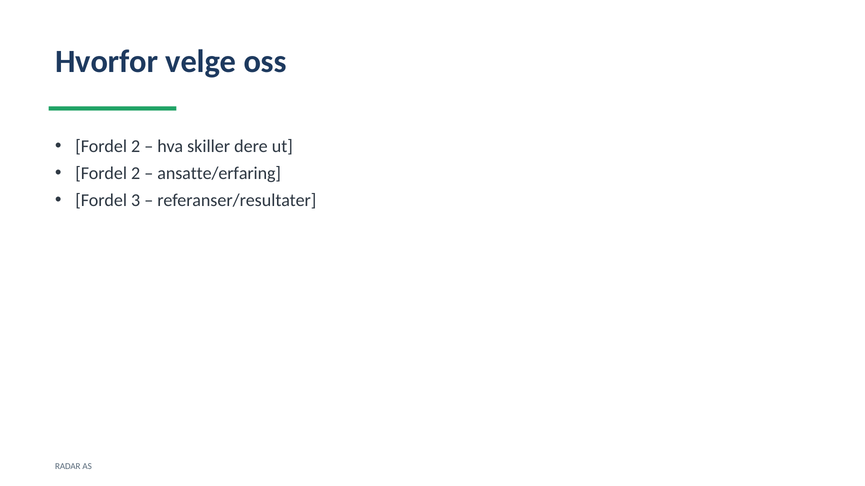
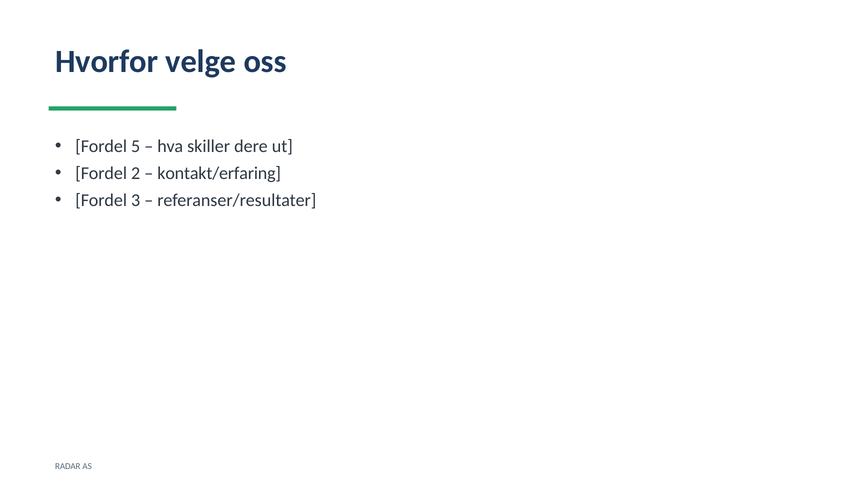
2 at (136, 147): 2 -> 5
ansatte/erfaring: ansatte/erfaring -> kontakt/erfaring
